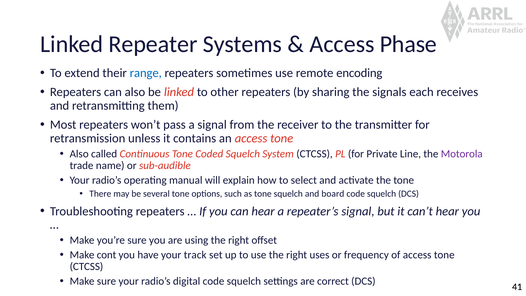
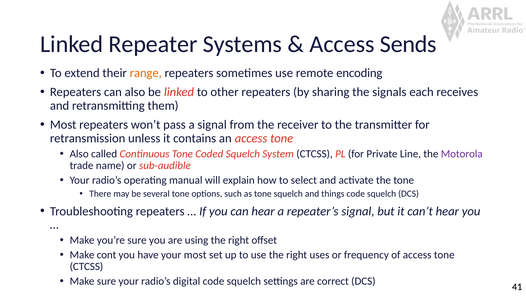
Phase: Phase -> Sends
range colour: blue -> orange
board: board -> things
your track: track -> most
